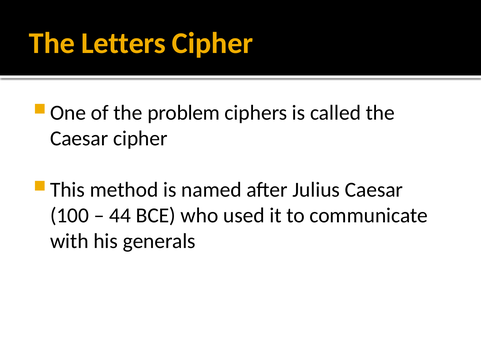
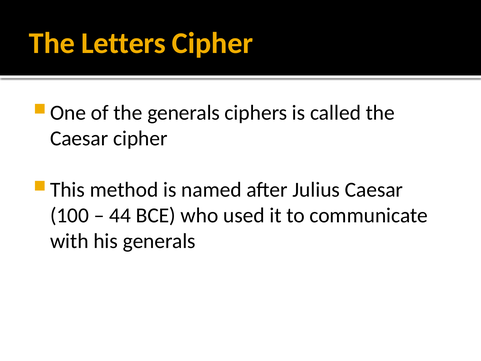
the problem: problem -> generals
